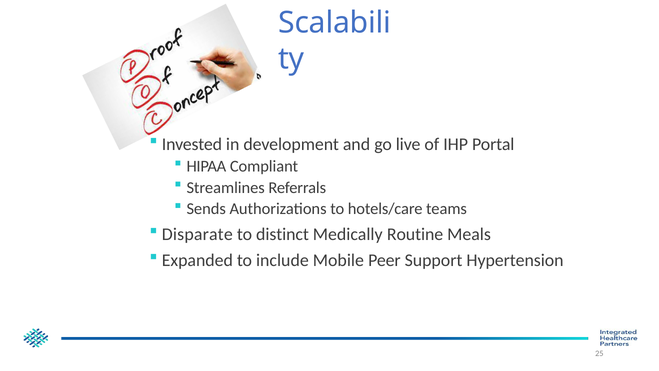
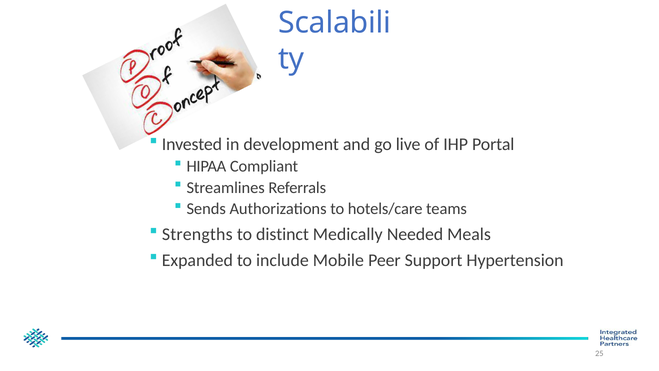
Disparate: Disparate -> Strengths
Routine: Routine -> Needed
